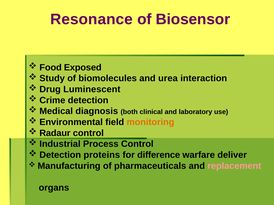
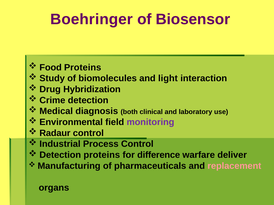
Resonance: Resonance -> Boehringer
Food Exposed: Exposed -> Proteins
urea: urea -> light
Luminescent: Luminescent -> Hybridization
monitoring colour: orange -> purple
